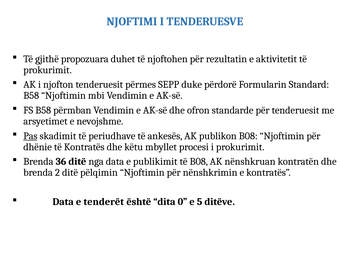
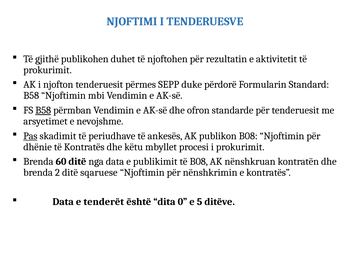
propozuara: propozuara -> publikohen
B58 at (43, 110) underline: none -> present
36: 36 -> 60
pëlqimin: pëlqimin -> sqaruese
